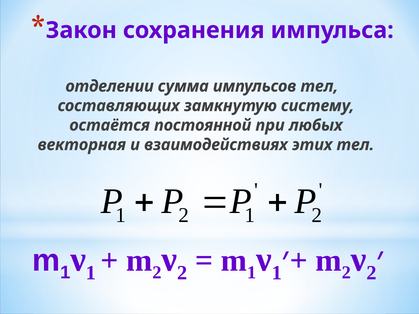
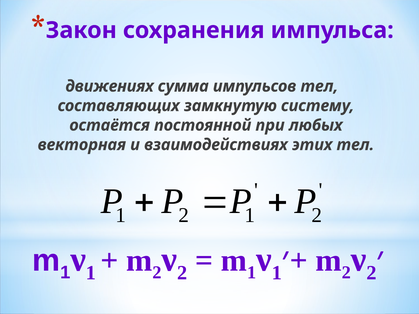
отделении: отделении -> движениях
